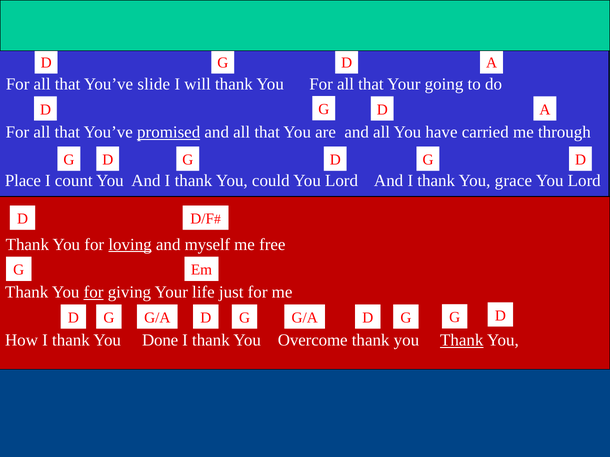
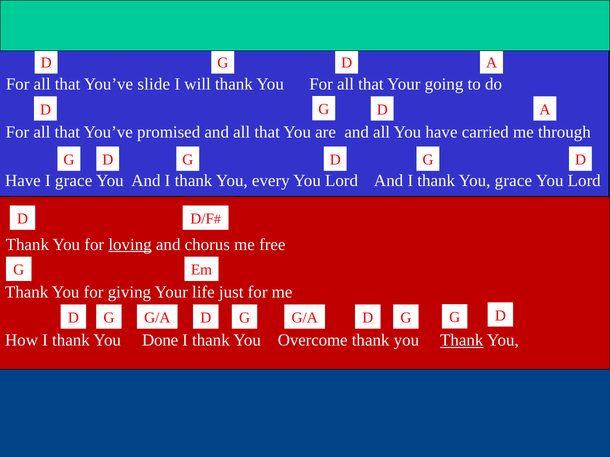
promised underline: present -> none
Place at (23, 181): Place -> Have
I count: count -> grace
could: could -> every
myself: myself -> chorus
for at (94, 292) underline: present -> none
